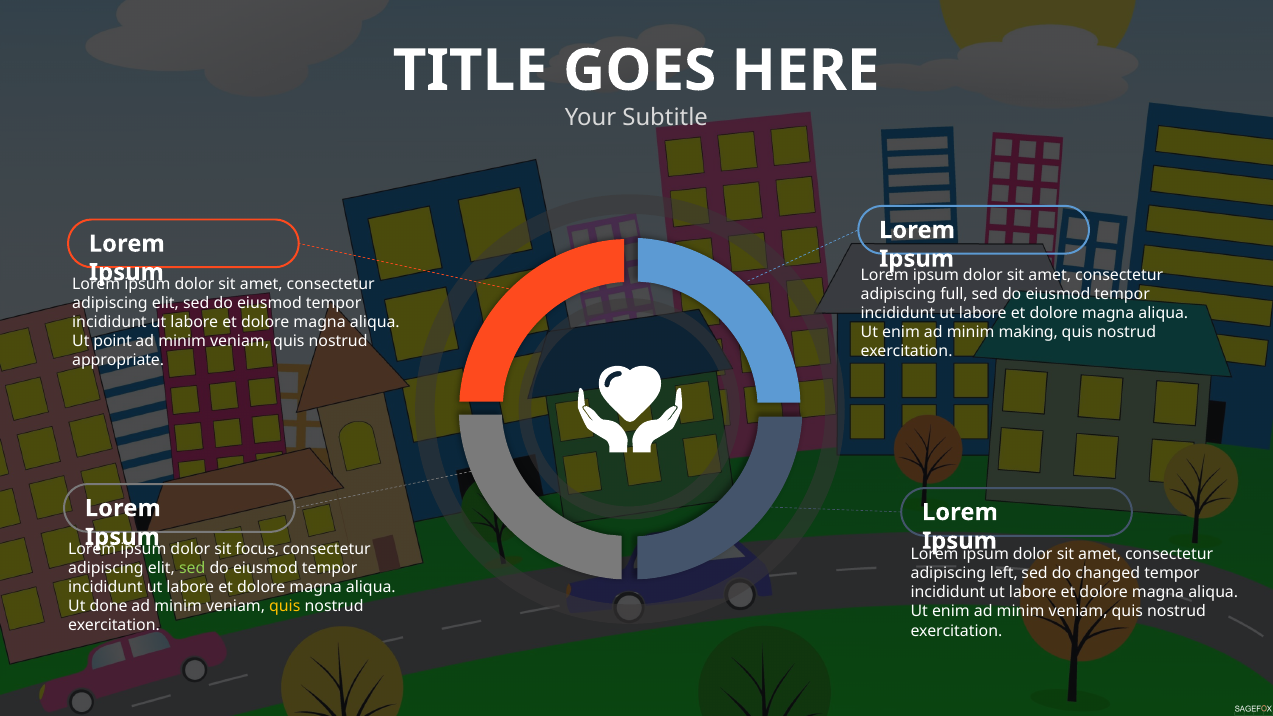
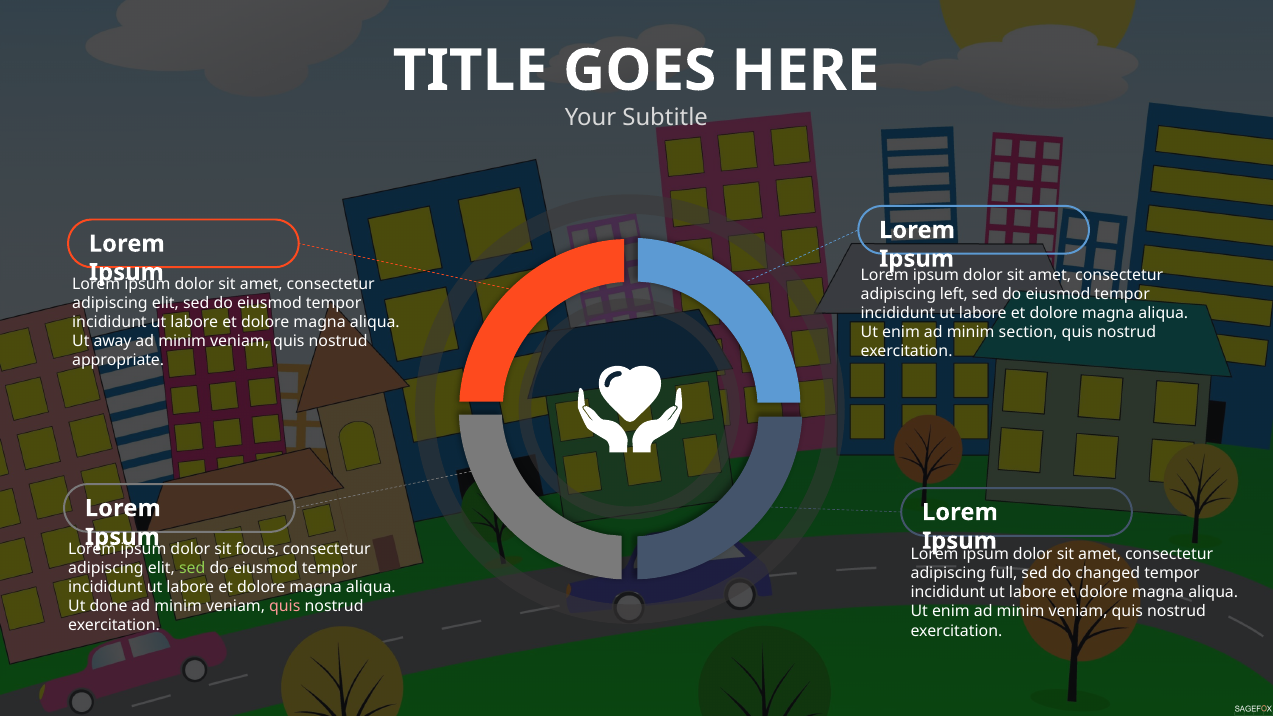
full: full -> left
making: making -> section
point: point -> away
left: left -> full
quis at (285, 606) colour: yellow -> pink
